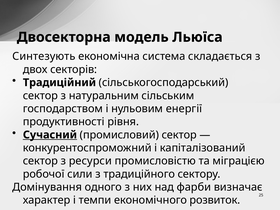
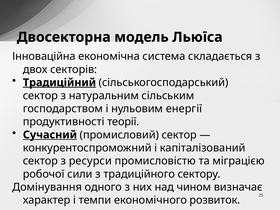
Синтезують: Синтезують -> Інноваційна
Традиційний underline: none -> present
рівня: рівня -> теорії
фарби: фарби -> чином
